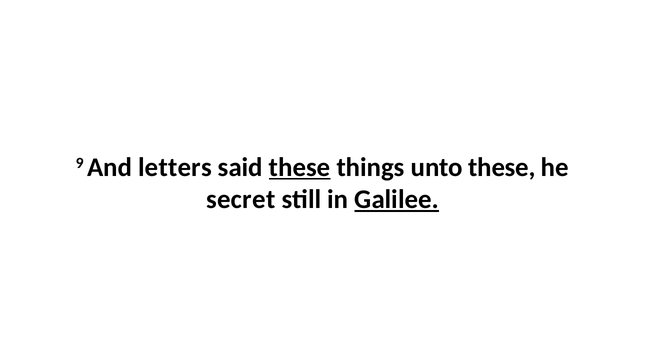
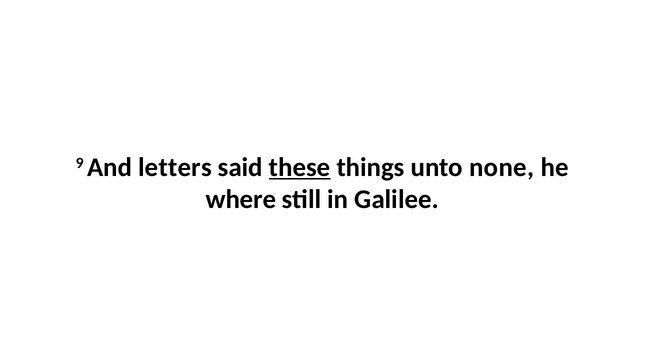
unto these: these -> none
secret: secret -> where
Galilee underline: present -> none
